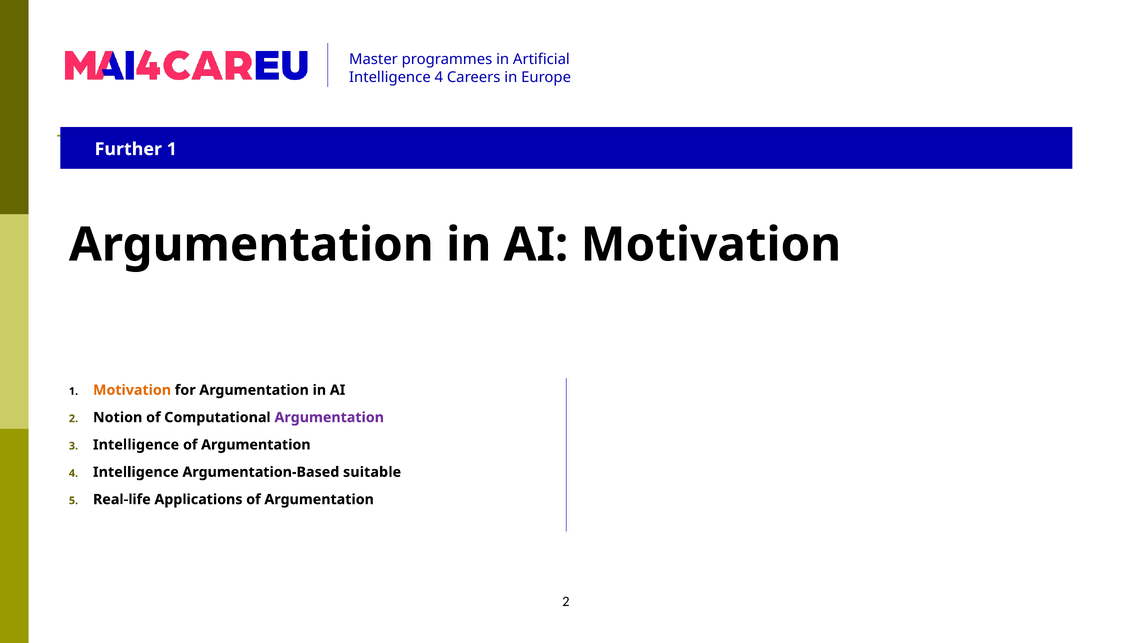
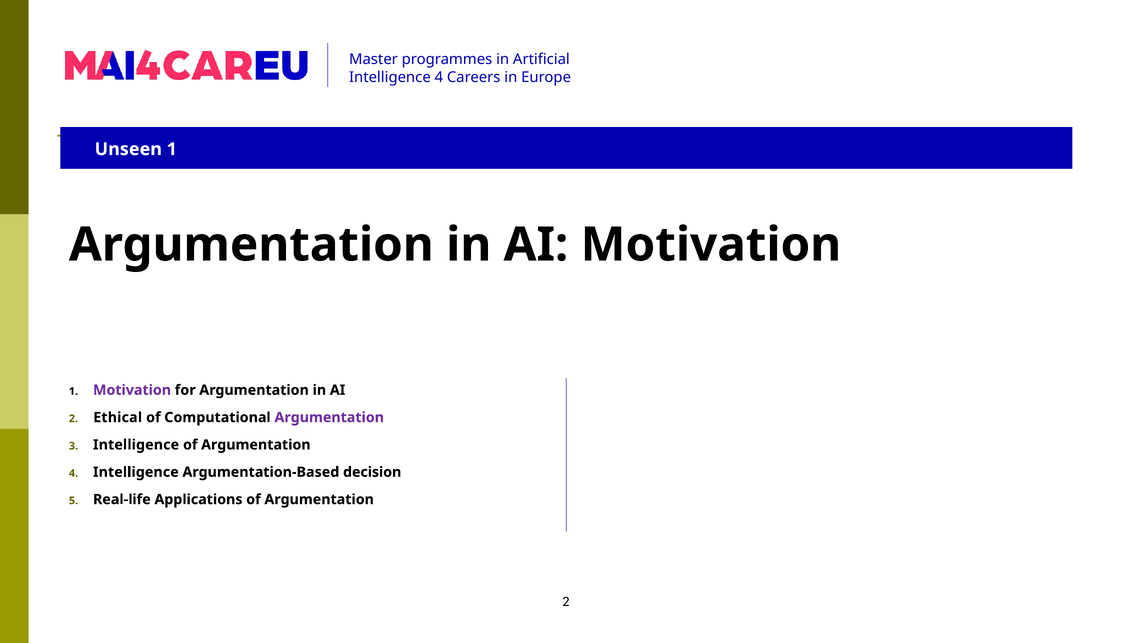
Further: Further -> Unseen
Motivation at (132, 390) colour: orange -> purple
Notion: Notion -> Ethical
suitable: suitable -> decision
